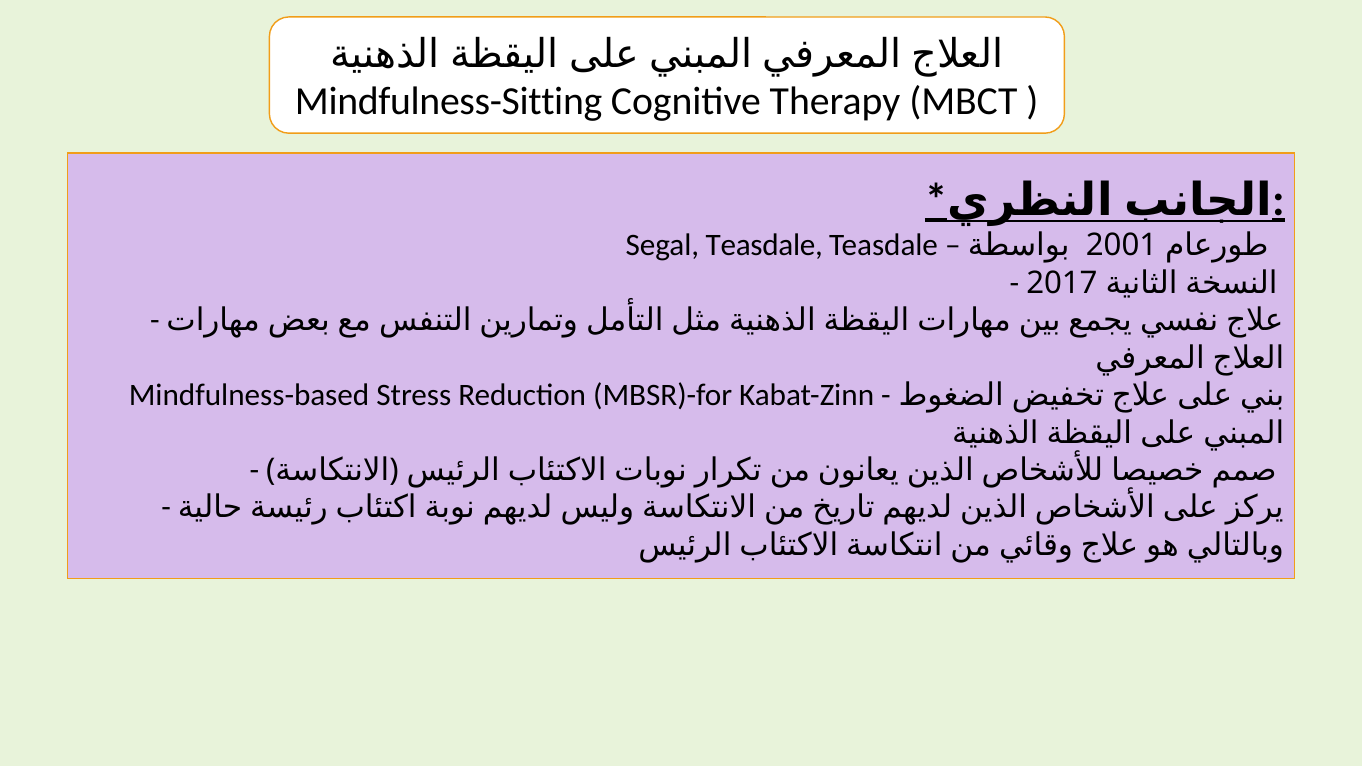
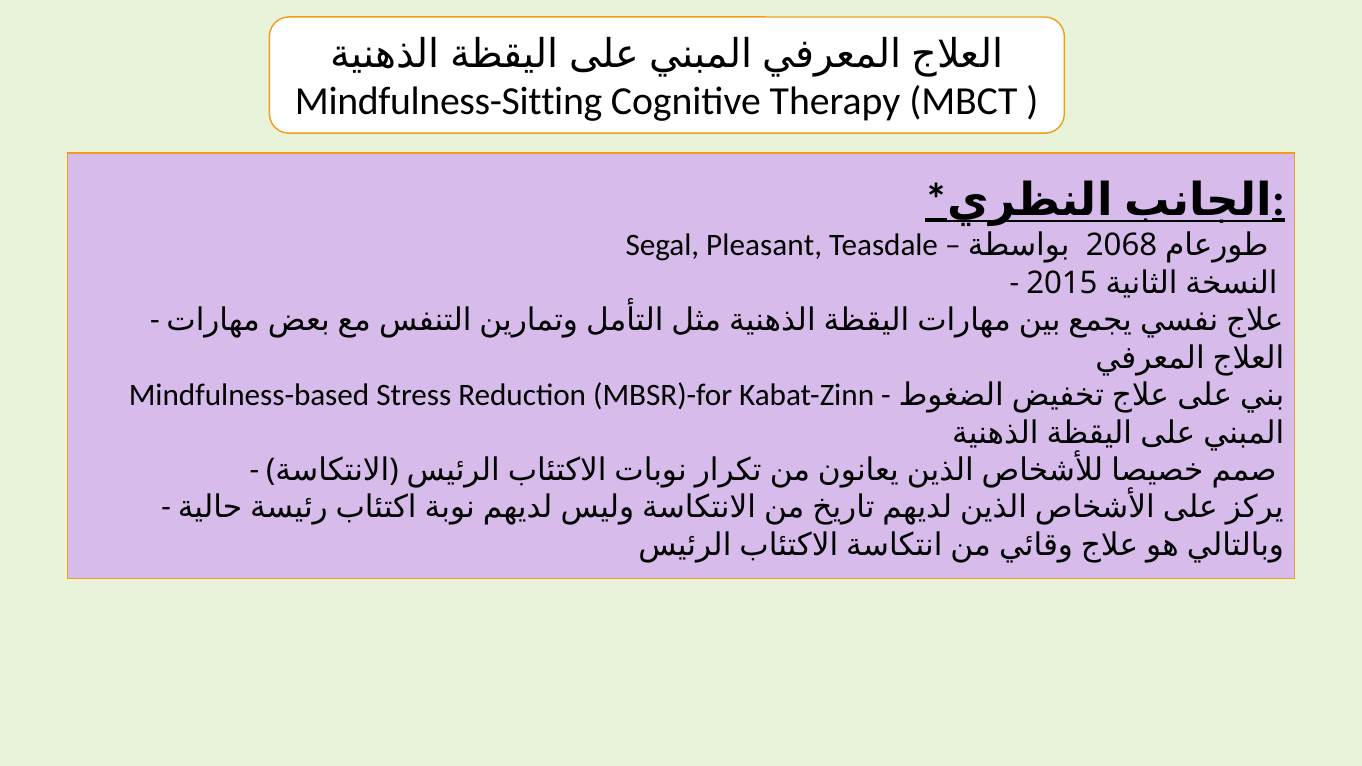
Segal Teasdale: Teasdale -> Pleasant
2001: 2001 -> 2068
2017: 2017 -> 2015
